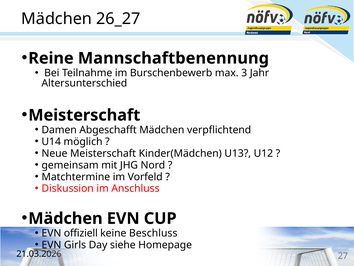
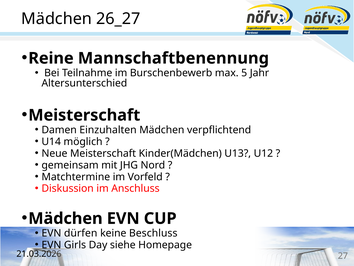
3: 3 -> 5
Abgeschafft: Abgeschafft -> Einzuhalten
offiziell: offiziell -> dürfen
